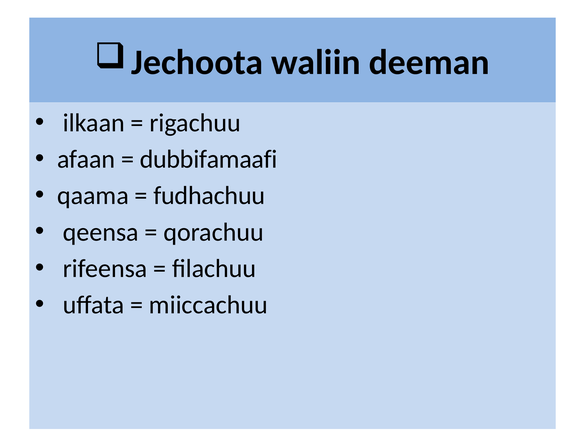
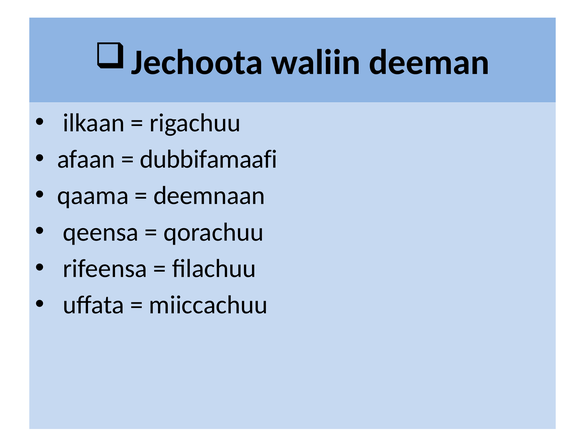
fudhachuu: fudhachuu -> deemnaan
